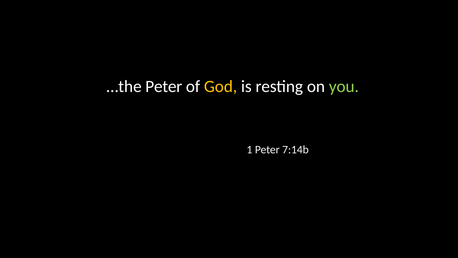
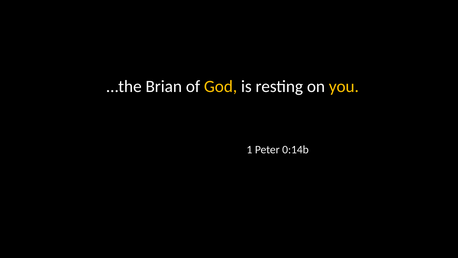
…the Peter: Peter -> Brian
you colour: light green -> yellow
7:14b: 7:14b -> 0:14b
